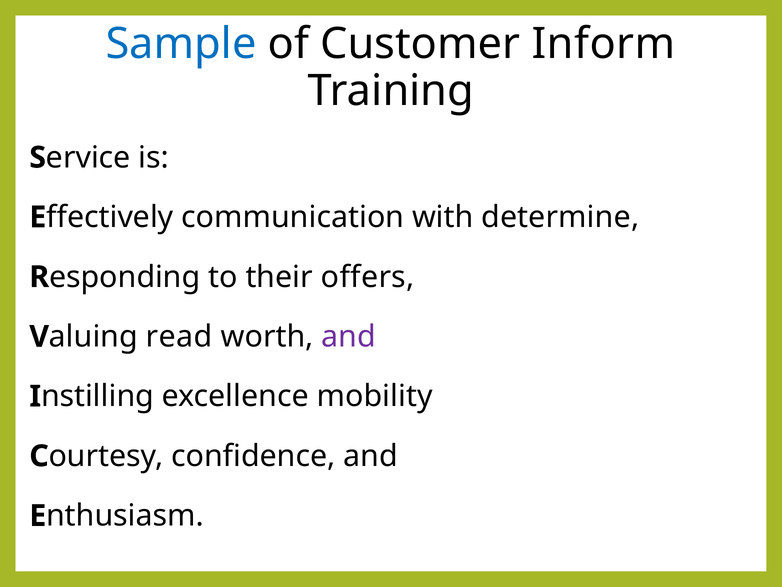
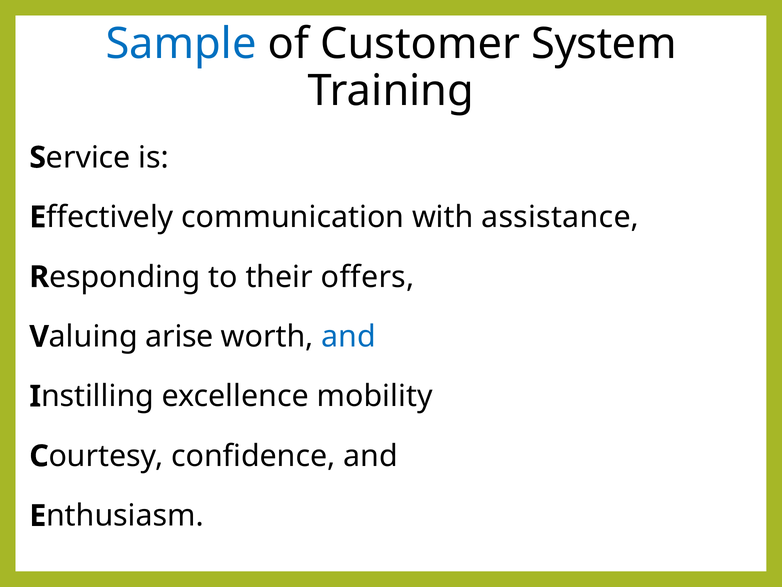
Inform: Inform -> System
determine: determine -> assistance
read: read -> arise
and at (349, 336) colour: purple -> blue
